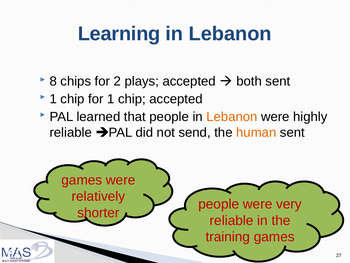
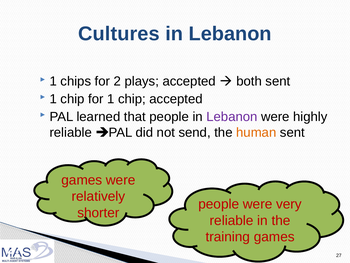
Learning: Learning -> Cultures
8 at (53, 81): 8 -> 1
Lebanon at (232, 117) colour: orange -> purple
